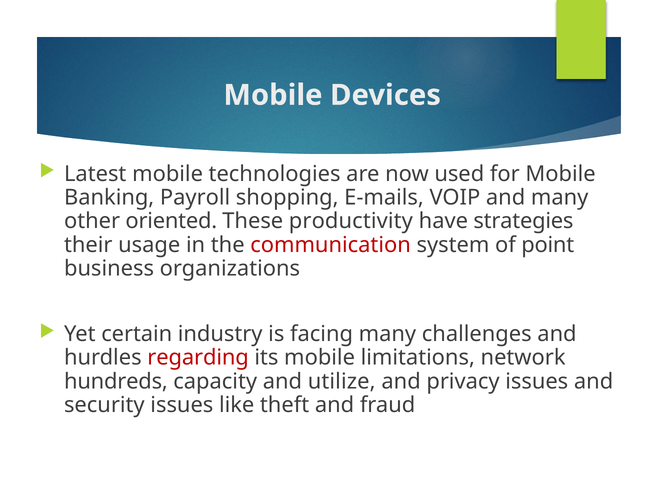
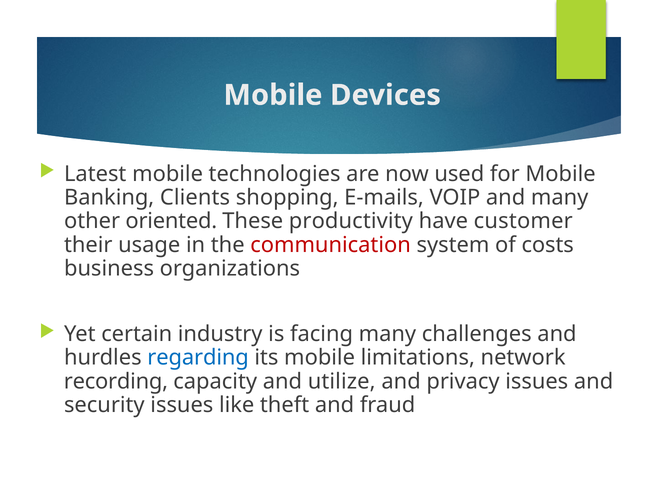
Payroll: Payroll -> Clients
strategies: strategies -> customer
point: point -> costs
regarding colour: red -> blue
hundreds: hundreds -> recording
